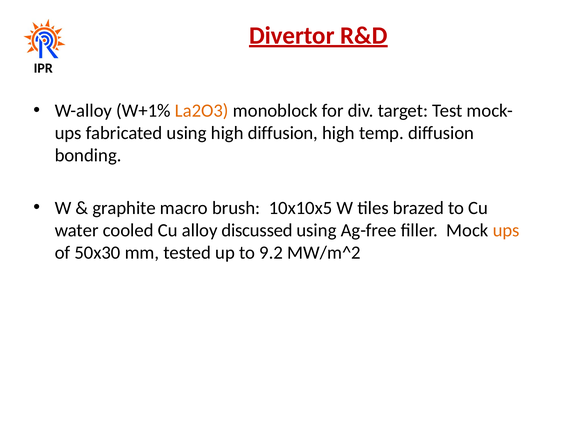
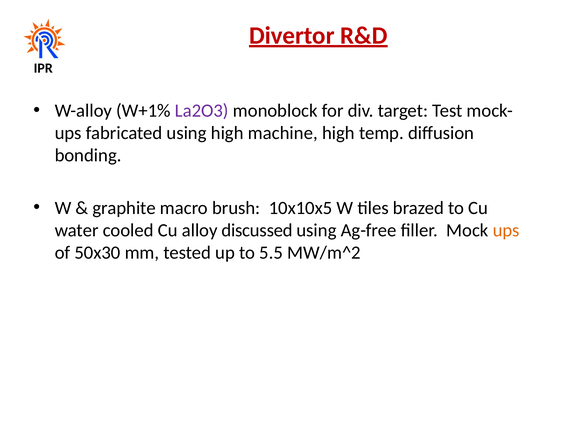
La2O3 colour: orange -> purple
high diffusion: diffusion -> machine
9.2: 9.2 -> 5.5
